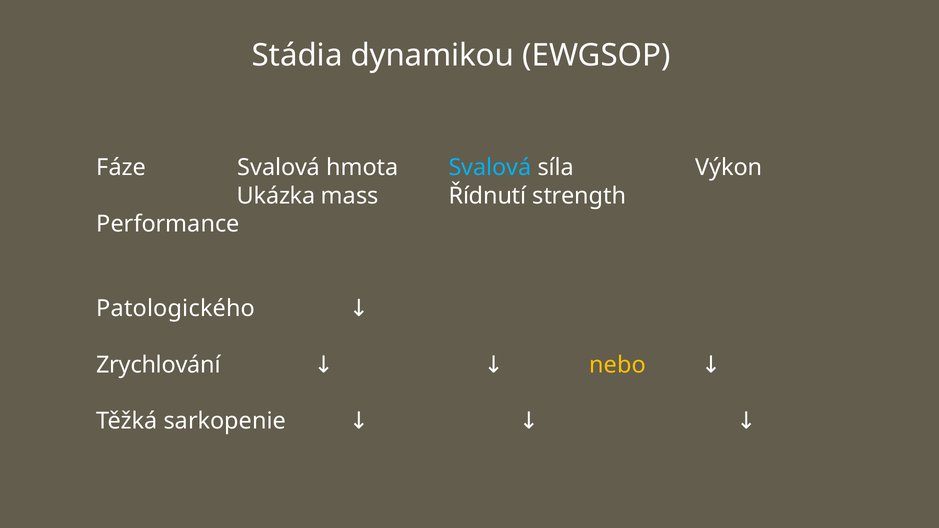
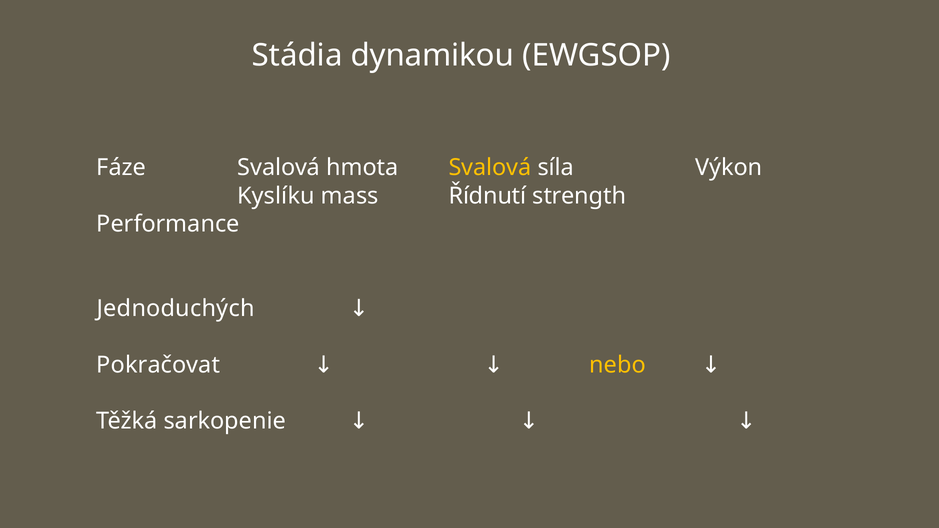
Svalová at (490, 168) colour: light blue -> yellow
Ukázka: Ukázka -> Kyslíku
Patologického: Patologického -> Jednoduchých
Zrychlování: Zrychlování -> Pokračovat
